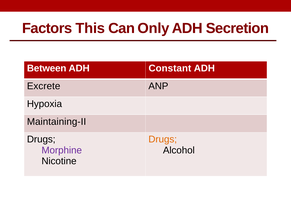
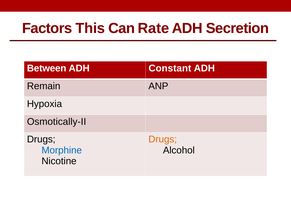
Only: Only -> Rate
Excrete: Excrete -> Remain
Maintaining-II: Maintaining-II -> Osmotically-II
Morphine colour: purple -> blue
